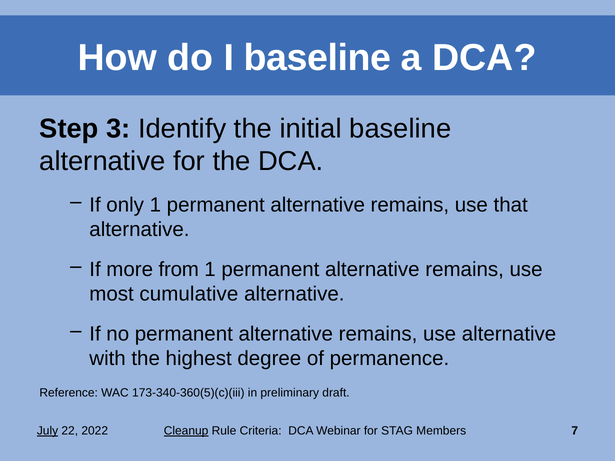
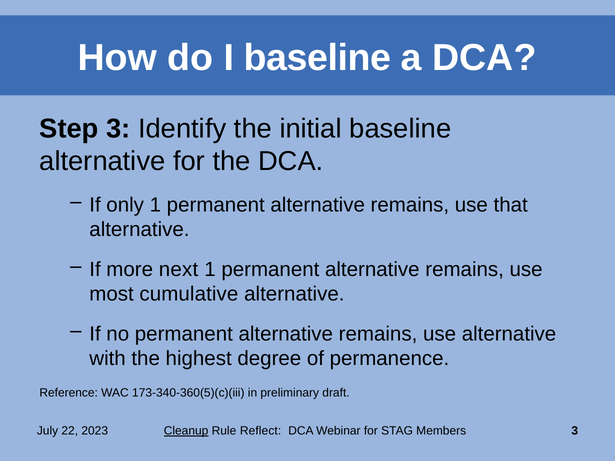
from: from -> next
July underline: present -> none
2022: 2022 -> 2023
Criteria: Criteria -> Reflect
Members 7: 7 -> 3
